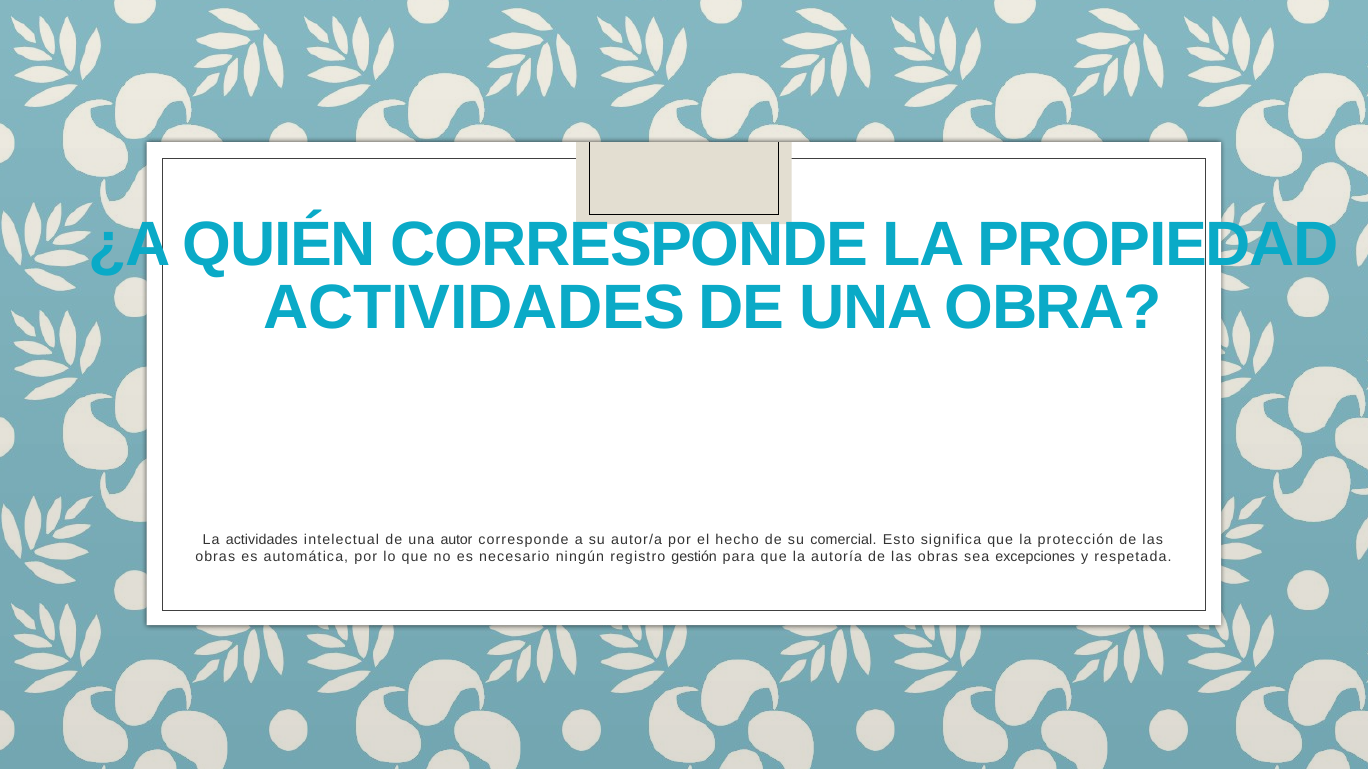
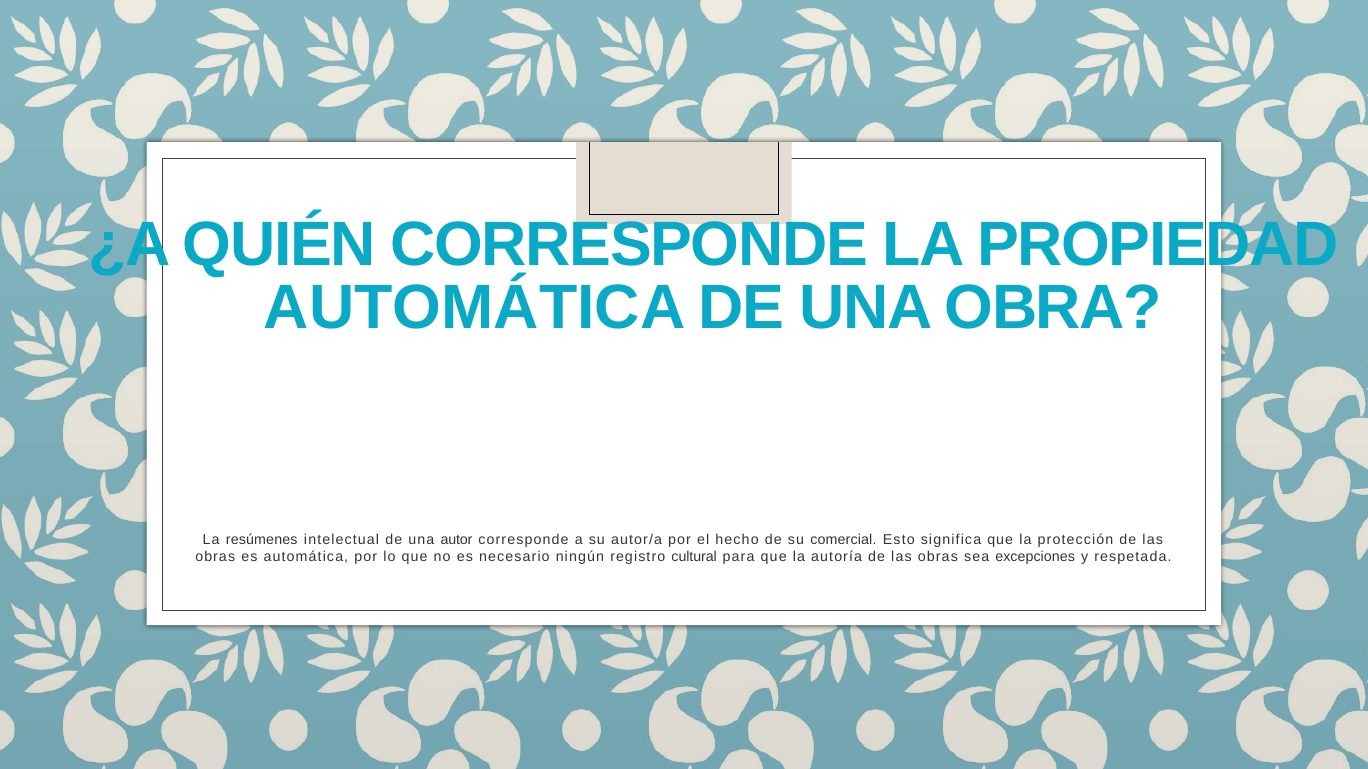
ACTIVIDADES at (475, 308): ACTIVIDADES -> AUTOMÁTICA
La actividades: actividades -> resúmenes
gestión: gestión -> cultural
